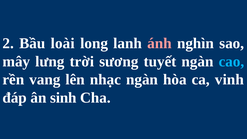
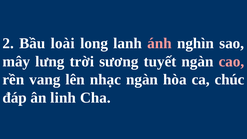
cao colour: light blue -> pink
vinh: vinh -> chúc
sinh: sinh -> linh
